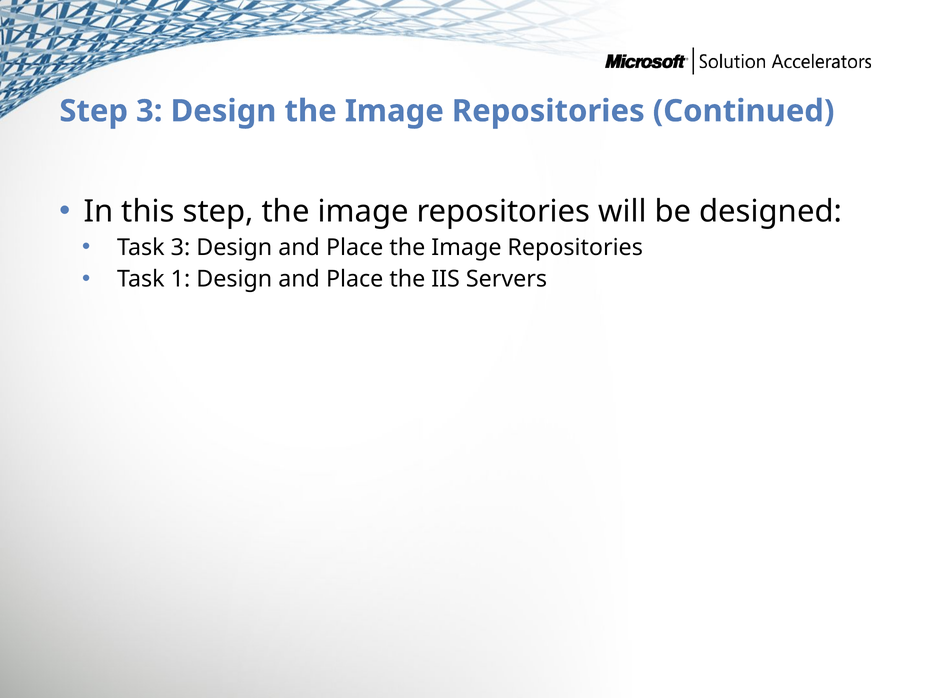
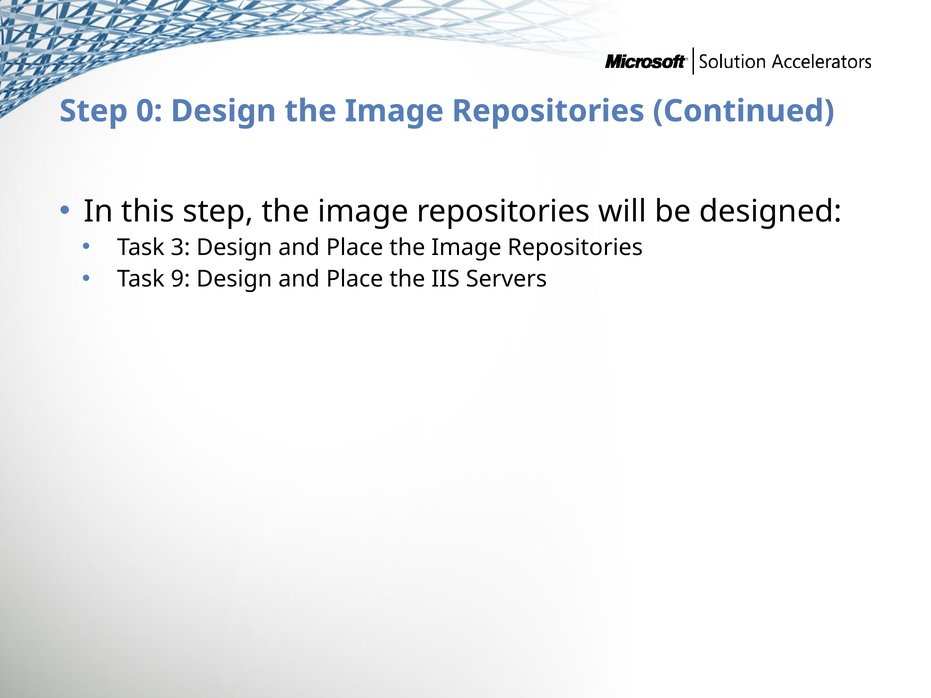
Step 3: 3 -> 0
1: 1 -> 9
